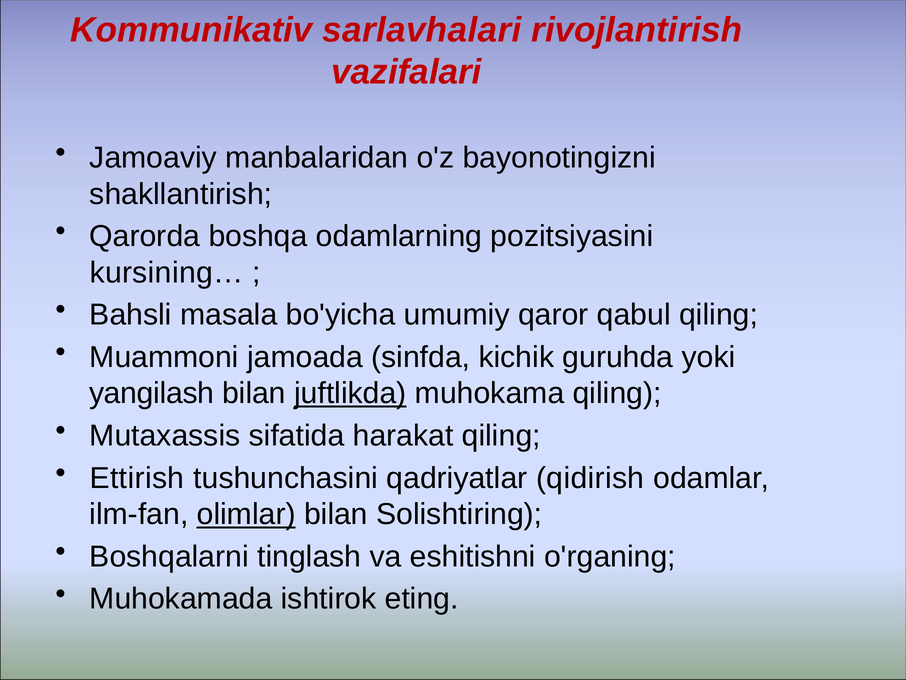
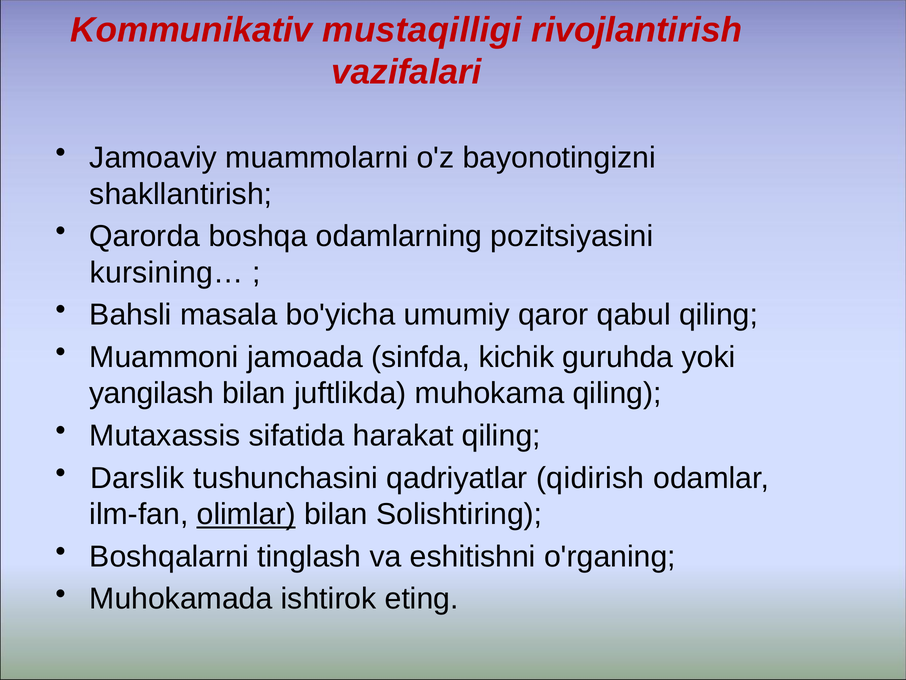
sarlavhalari: sarlavhalari -> mustaqilligi
manbalaridan: manbalaridan -> muammolarni
juftlikda underline: present -> none
Ettirish: Ettirish -> Darslik
